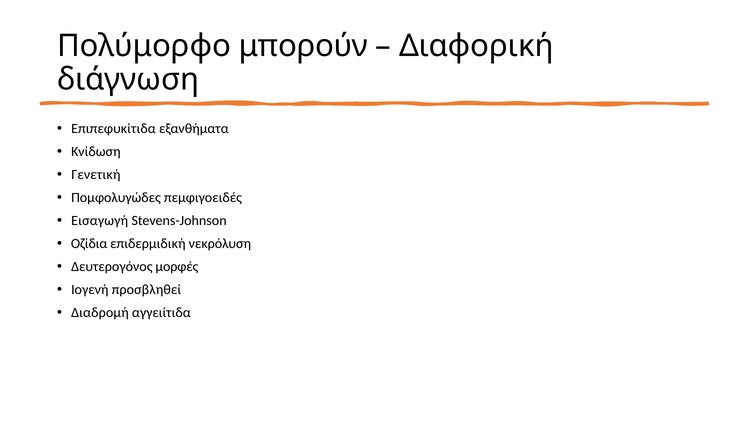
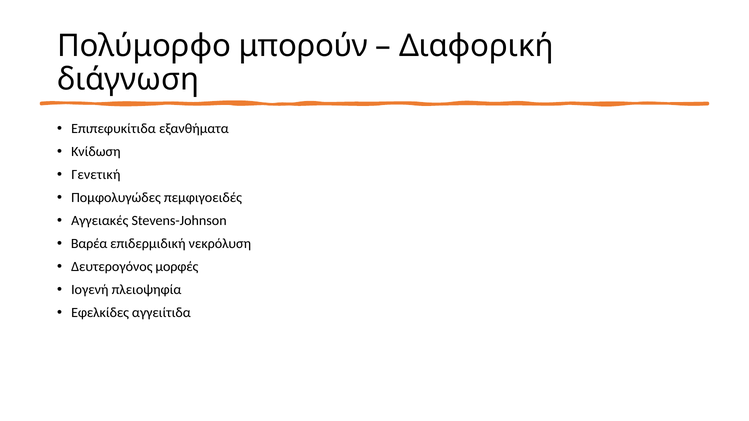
Εισαγωγή: Εισαγωγή -> Αγγειακές
Οζίδια: Οζίδια -> Βαρέα
προσβληθεί: προσβληθεί -> πλειοψηφία
Διαδρομή: Διαδρομή -> Εφελκίδες
